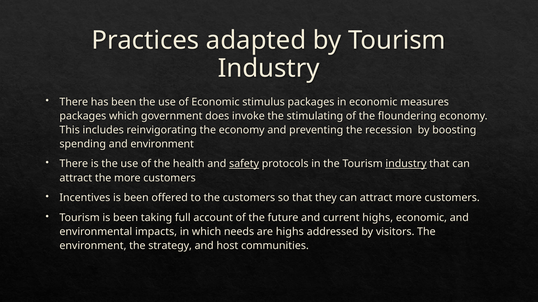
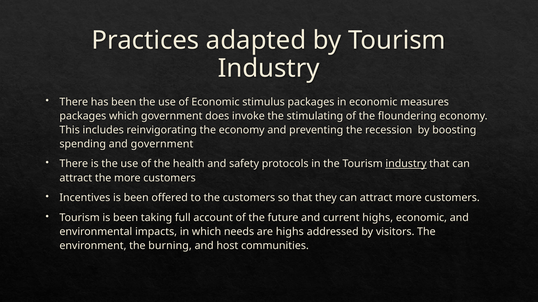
and environment: environment -> government
safety underline: present -> none
strategy: strategy -> burning
